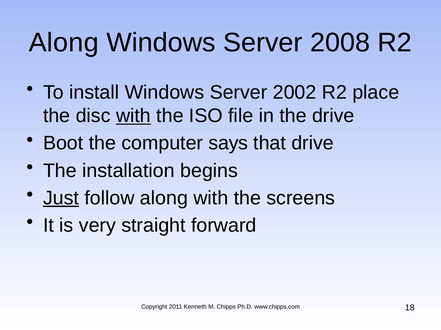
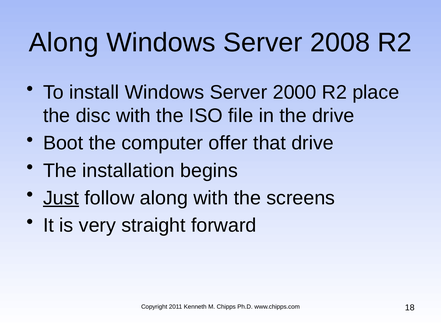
2002: 2002 -> 2000
with at (133, 116) underline: present -> none
says: says -> offer
